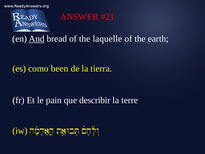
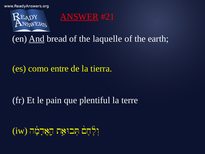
ANSWER underline: none -> present
been: been -> entre
describir: describir -> plentiful
